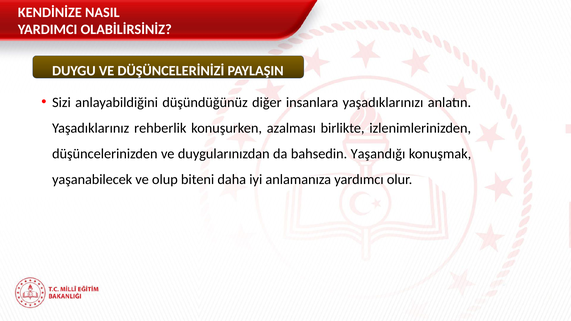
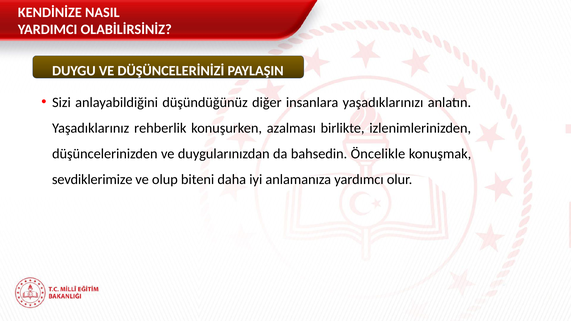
Yaşandığı: Yaşandığı -> Öncelikle
yaşanabilecek: yaşanabilecek -> sevdiklerimize
